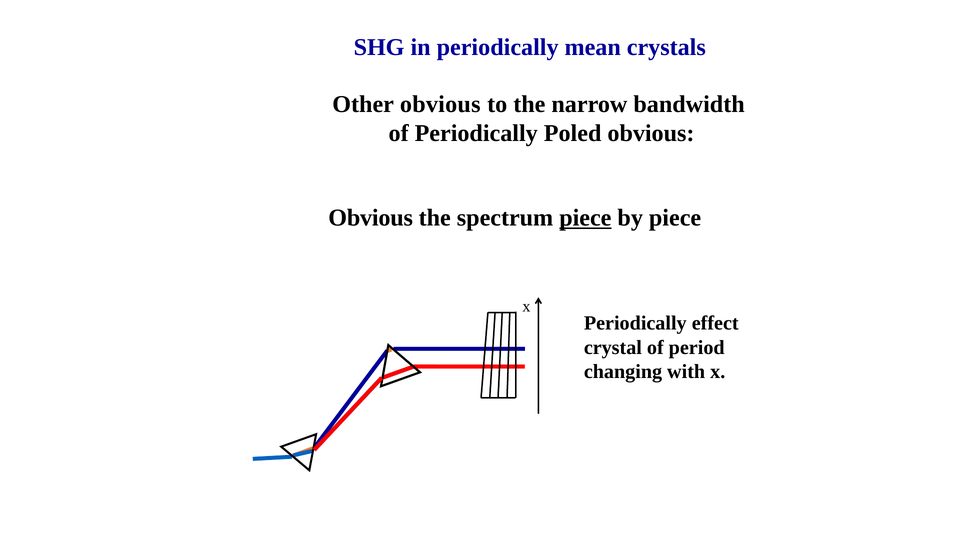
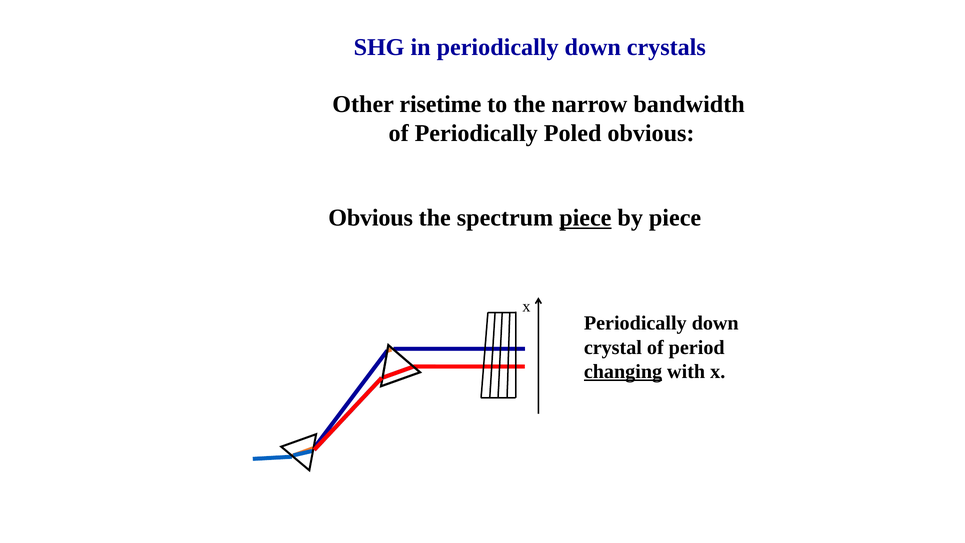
in periodically mean: mean -> down
Other obvious: obvious -> risetime
effect at (715, 323): effect -> down
changing underline: none -> present
